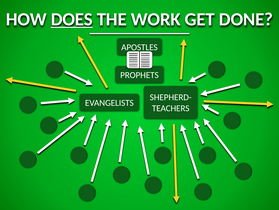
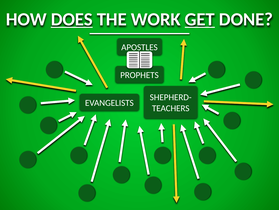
GET underline: none -> present
